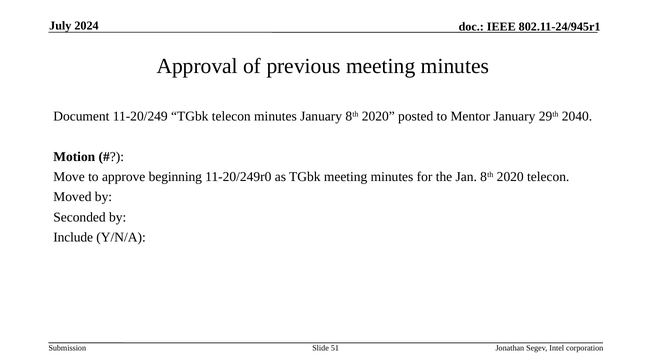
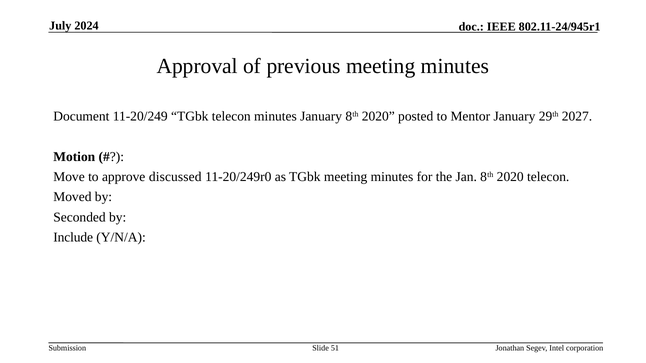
2040: 2040 -> 2027
beginning: beginning -> discussed
